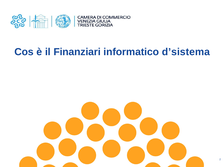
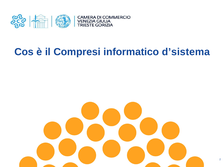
Finanziari: Finanziari -> Compresi
